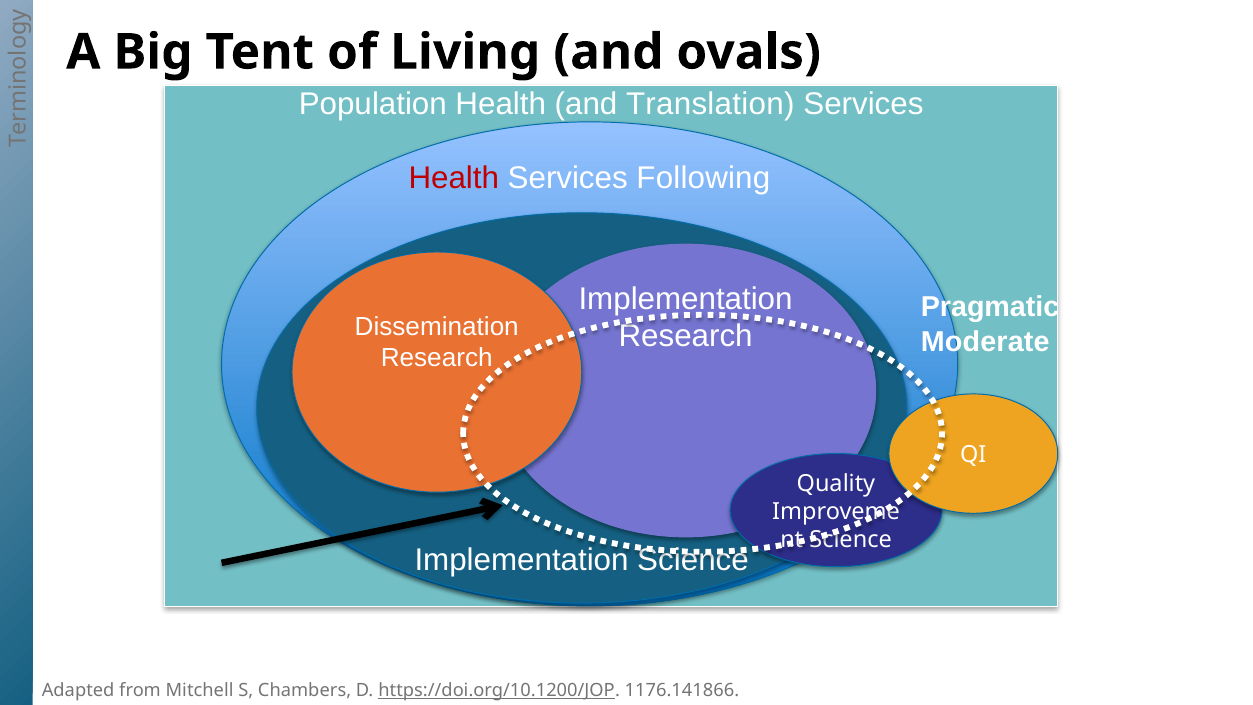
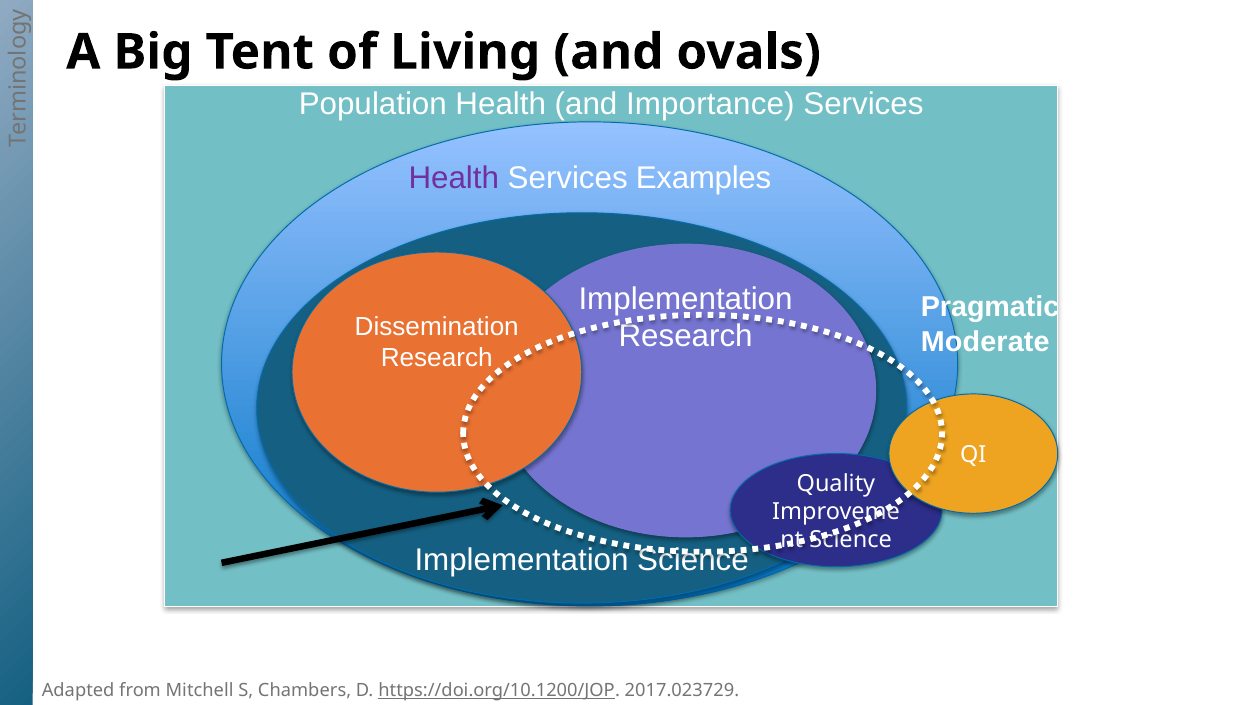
Translation: Translation -> Importance
Health at (454, 178) colour: red -> purple
Following: Following -> Examples
1176.141866: 1176.141866 -> 2017.023729
